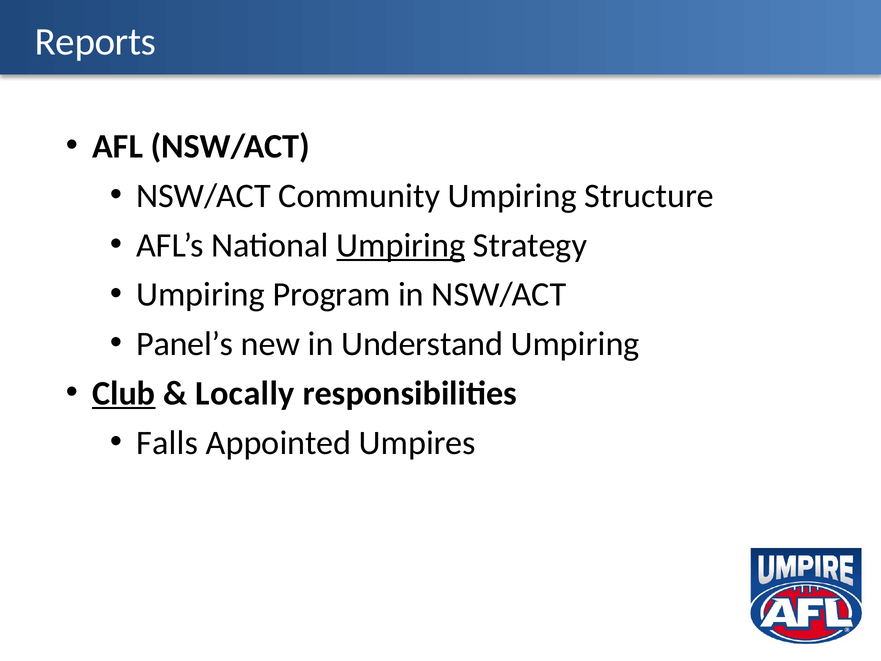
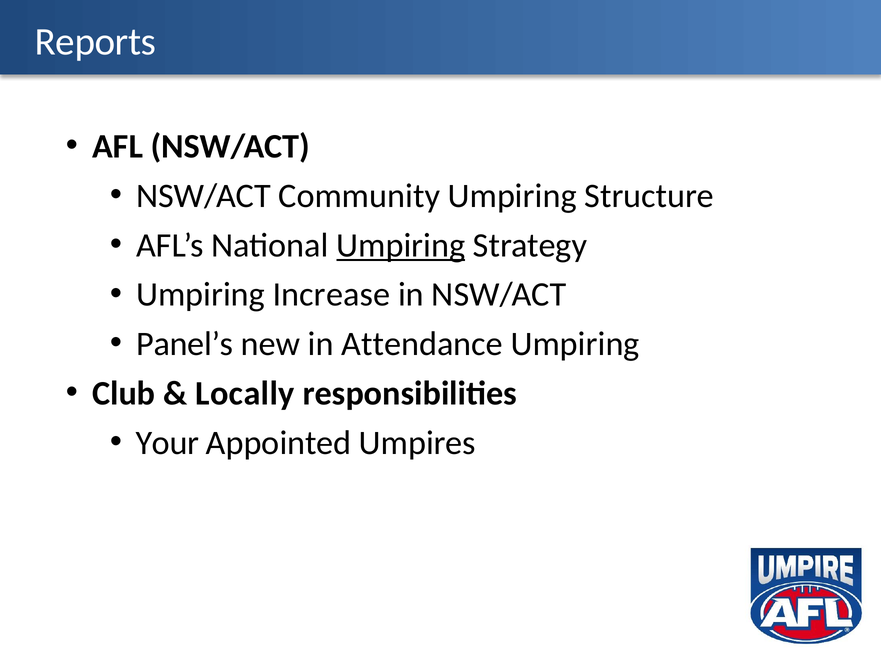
Program: Program -> Increase
Understand: Understand -> Attendance
Club underline: present -> none
Falls: Falls -> Your
